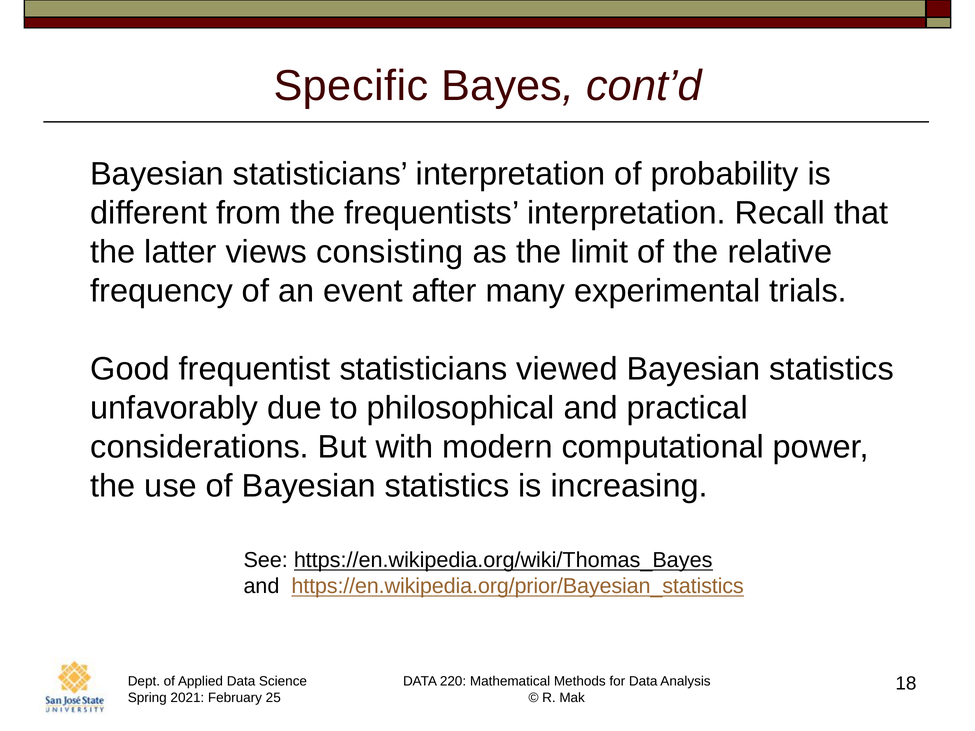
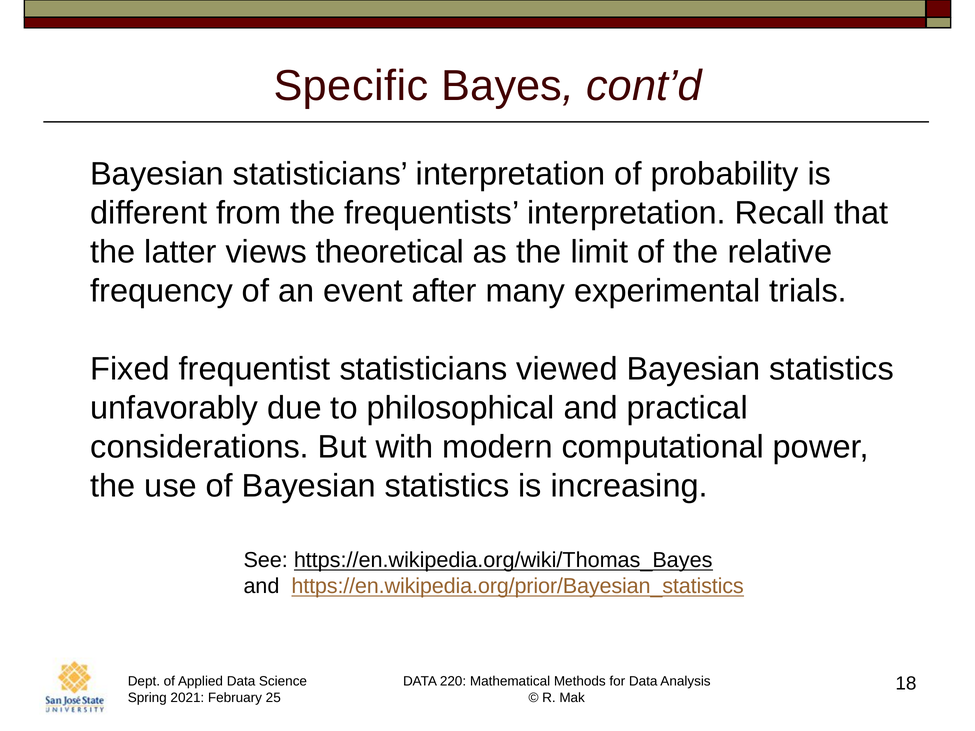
consisting: consisting -> theoretical
Good: Good -> Fixed
